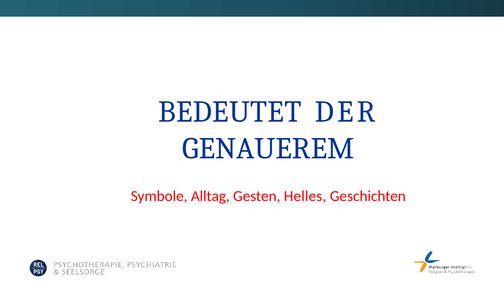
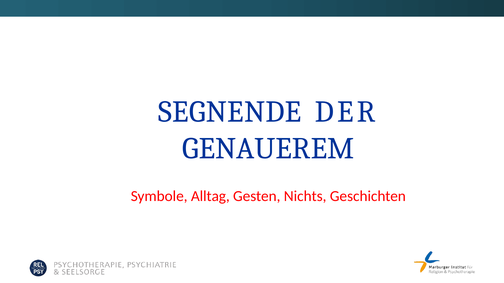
BEDEUTET: BEDEUTET -> SEGNENDE
Helles: Helles -> Nichts
